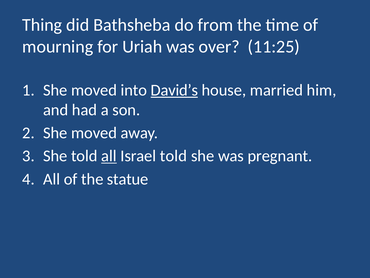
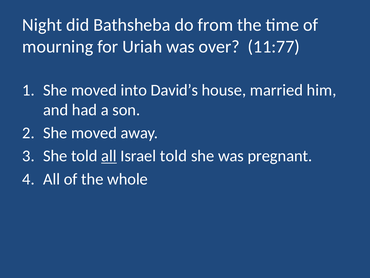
Thing: Thing -> Night
11:25: 11:25 -> 11:77
David’s underline: present -> none
statue: statue -> whole
